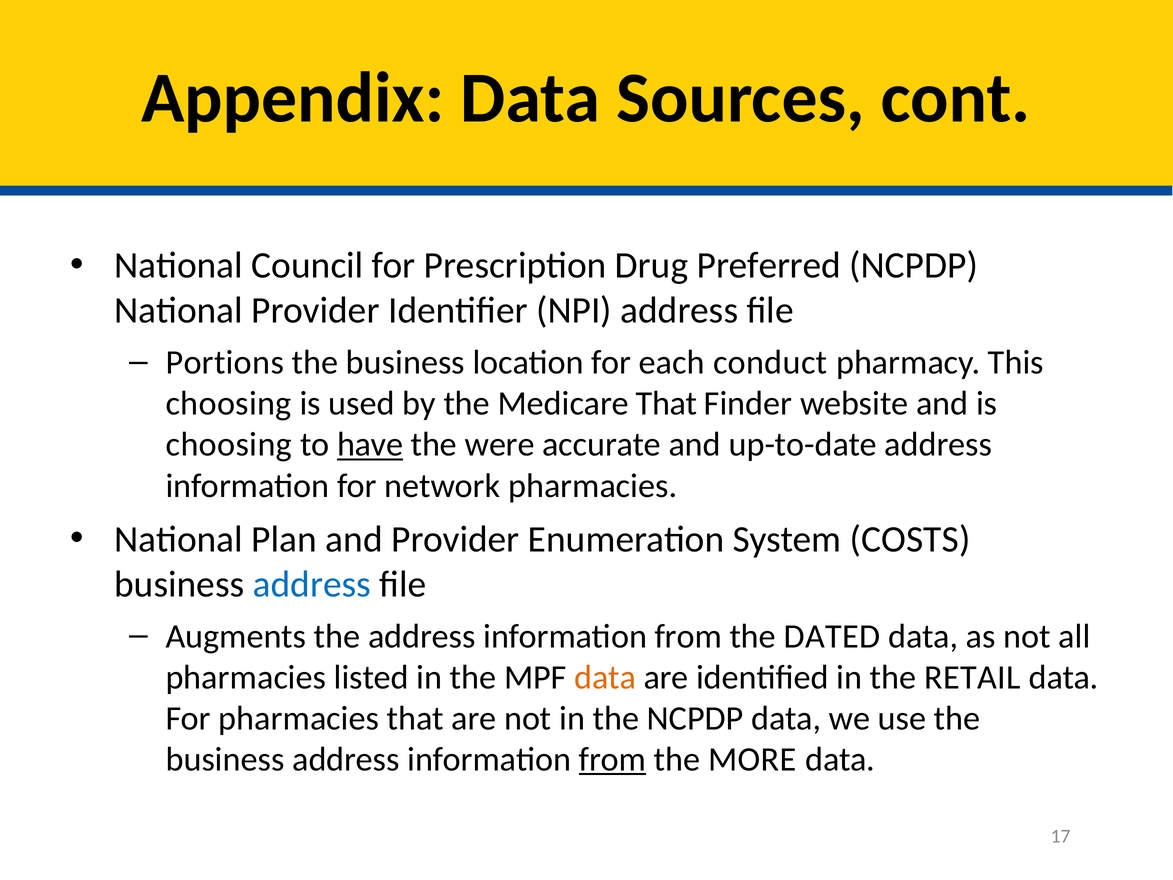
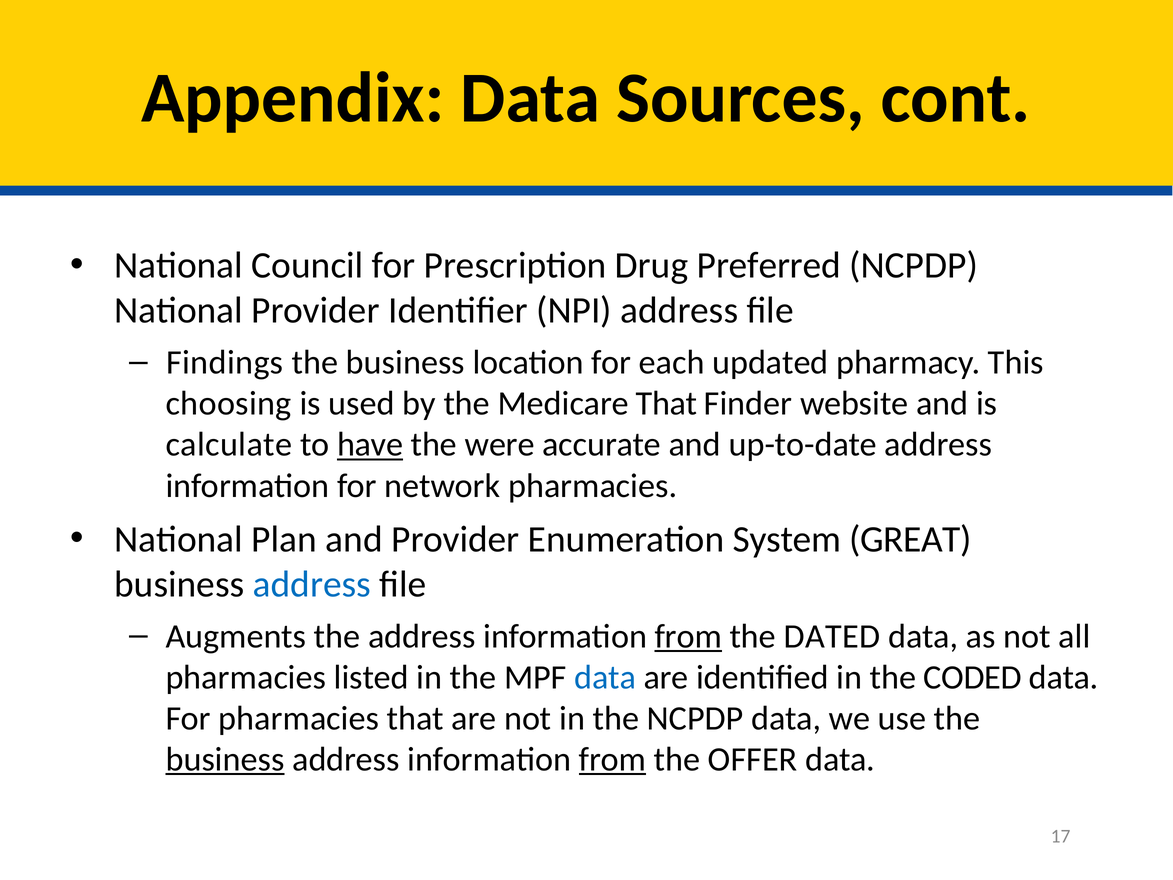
Portions: Portions -> Findings
conduct: conduct -> updated
choosing at (229, 445): choosing -> calculate
COSTS: COSTS -> GREAT
from at (688, 636) underline: none -> present
data at (605, 677) colour: orange -> blue
RETAIL: RETAIL -> CODED
business at (225, 759) underline: none -> present
MORE: MORE -> OFFER
